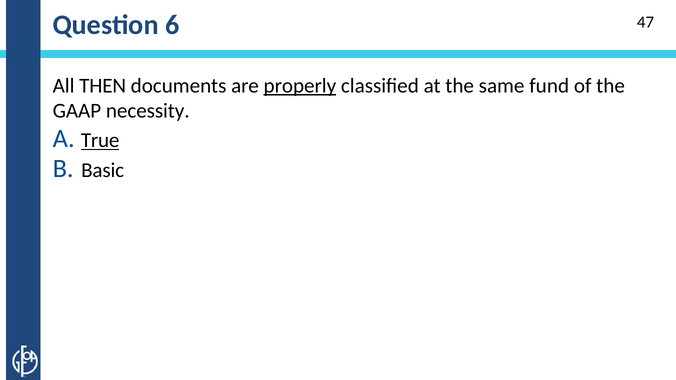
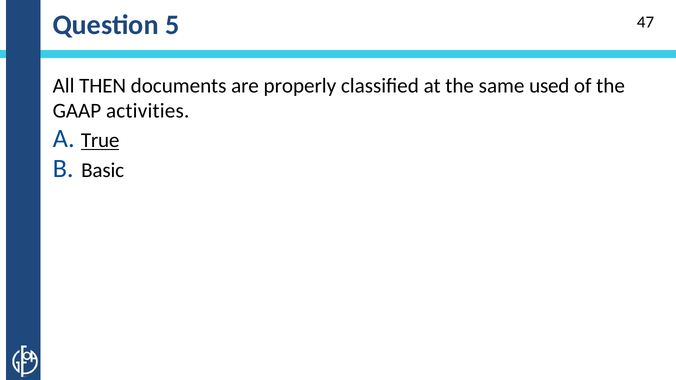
6: 6 -> 5
properly underline: present -> none
fund: fund -> used
necessity: necessity -> activities
